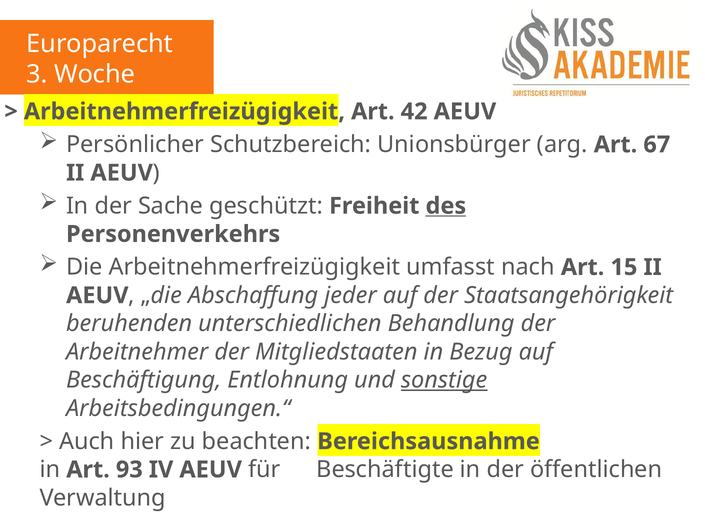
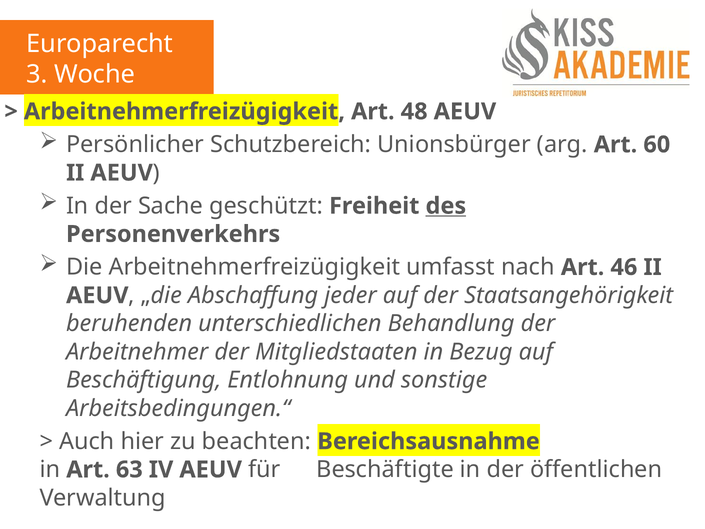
42: 42 -> 48
67: 67 -> 60
15: 15 -> 46
sonstige underline: present -> none
93: 93 -> 63
